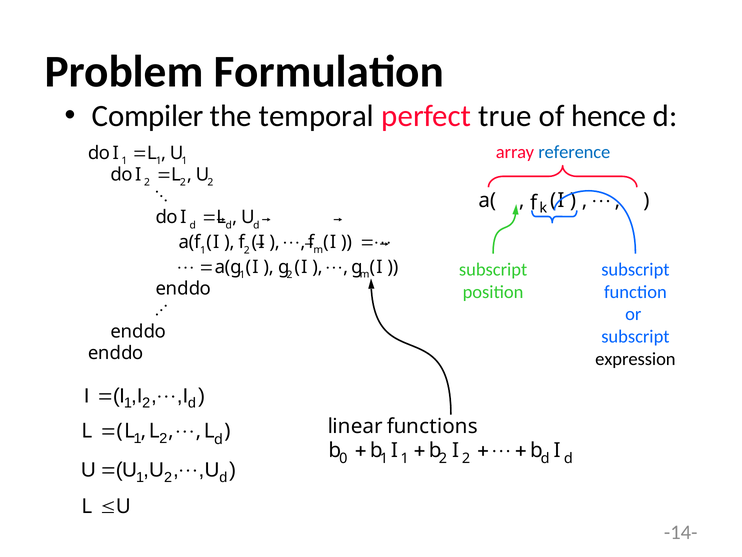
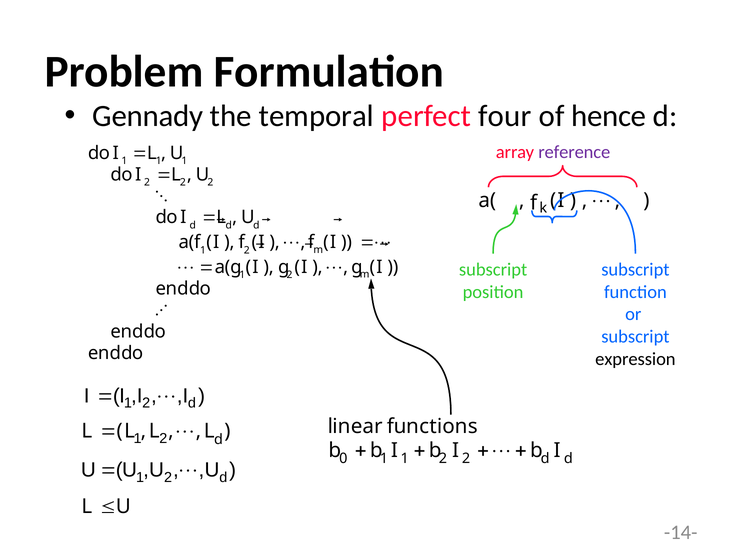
Compiler: Compiler -> Gennady
true: true -> four
reference colour: blue -> purple
